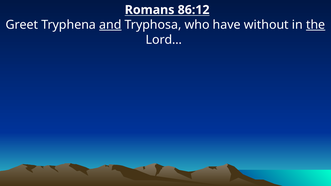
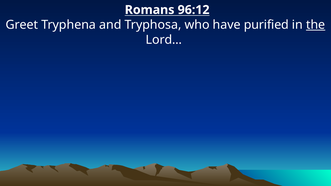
86:12: 86:12 -> 96:12
and underline: present -> none
without: without -> purified
